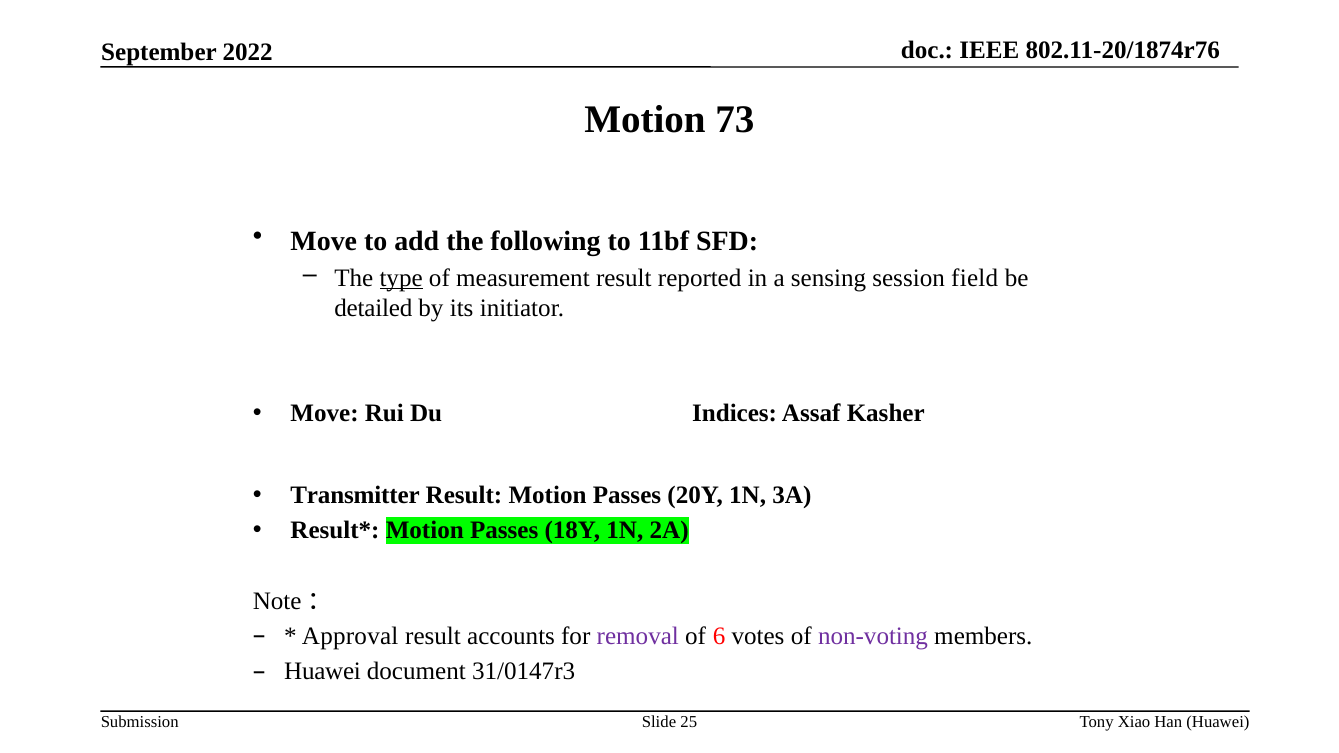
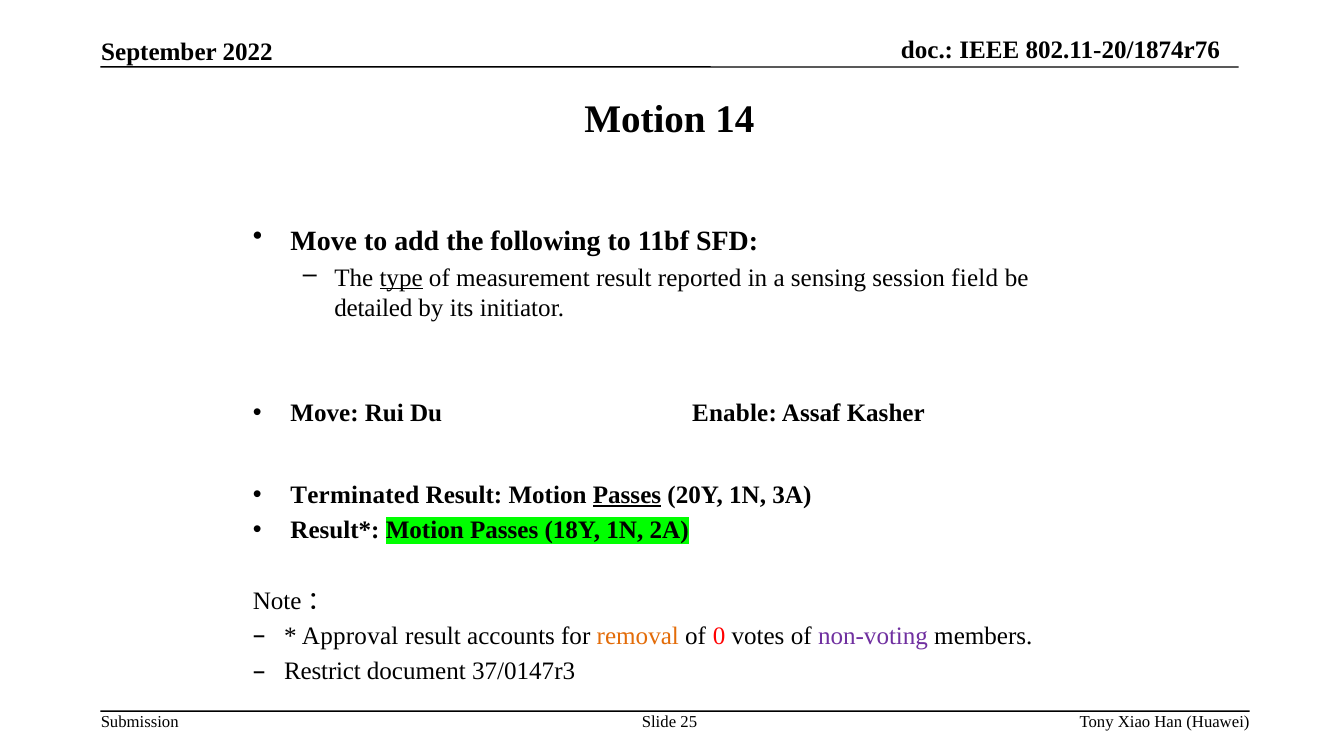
73: 73 -> 14
Indices: Indices -> Enable
Transmitter: Transmitter -> Terminated
Passes at (627, 495) underline: none -> present
removal colour: purple -> orange
6: 6 -> 0
Huawei at (323, 671): Huawei -> Restrict
31/0147r3: 31/0147r3 -> 37/0147r3
